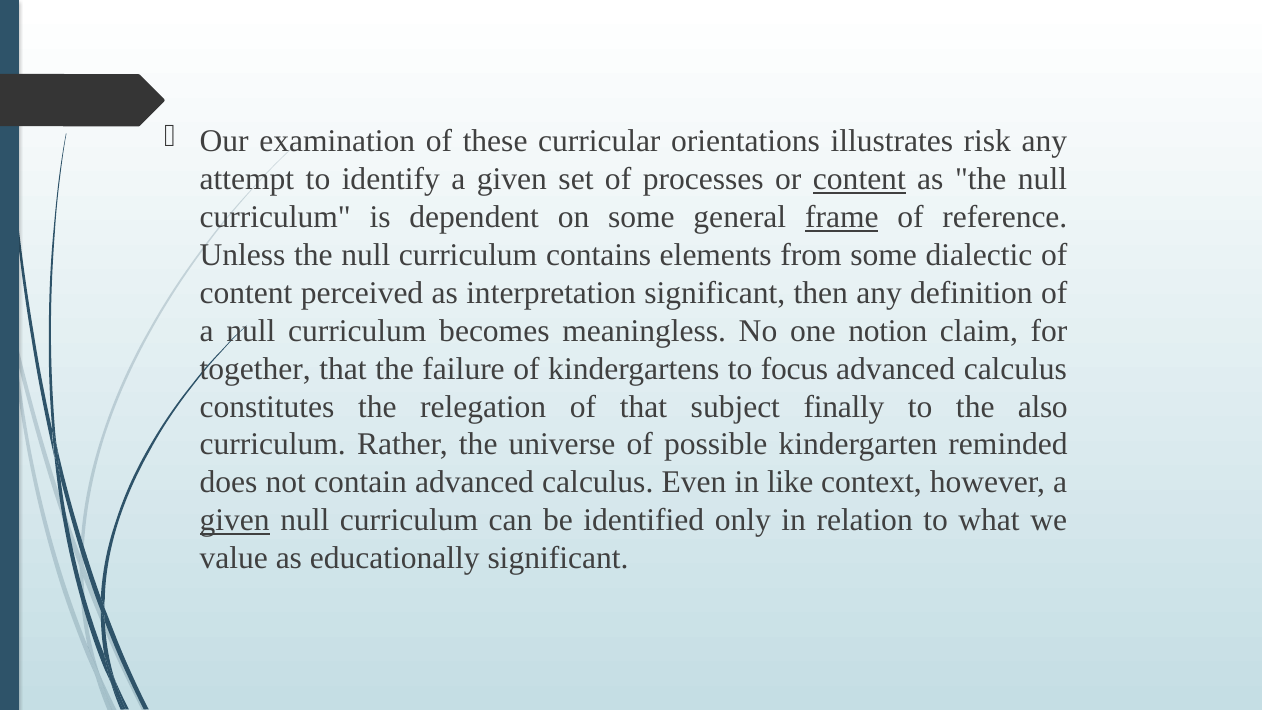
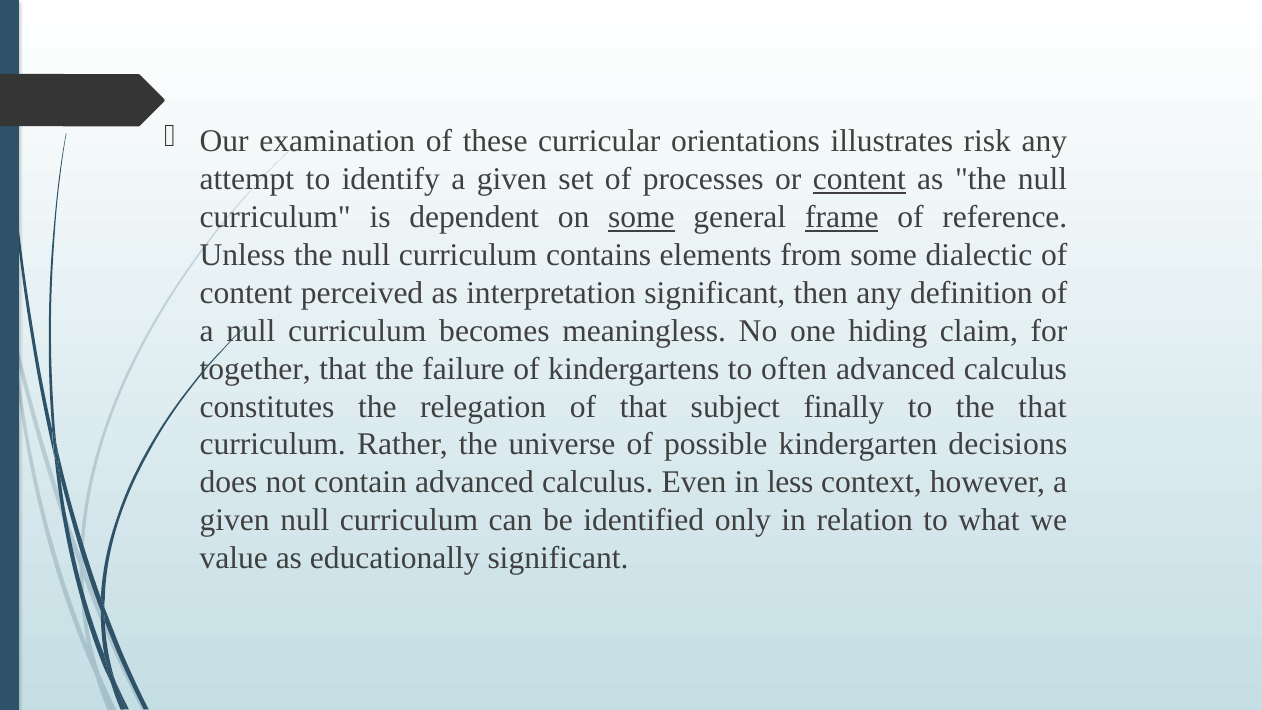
some at (641, 217) underline: none -> present
notion: notion -> hiding
focus: focus -> often
the also: also -> that
reminded: reminded -> decisions
like: like -> less
given at (235, 520) underline: present -> none
